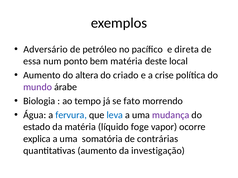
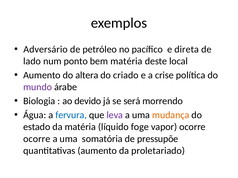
essa: essa -> lado
tempo: tempo -> devido
fato: fato -> será
leva colour: blue -> purple
mudança colour: purple -> orange
explica at (37, 139): explica -> ocorre
contrárias: contrárias -> pressupõe
investigação: investigação -> proletariado
